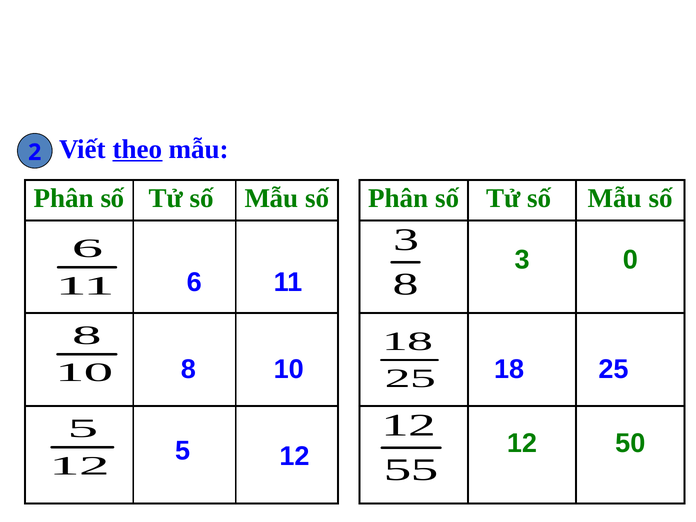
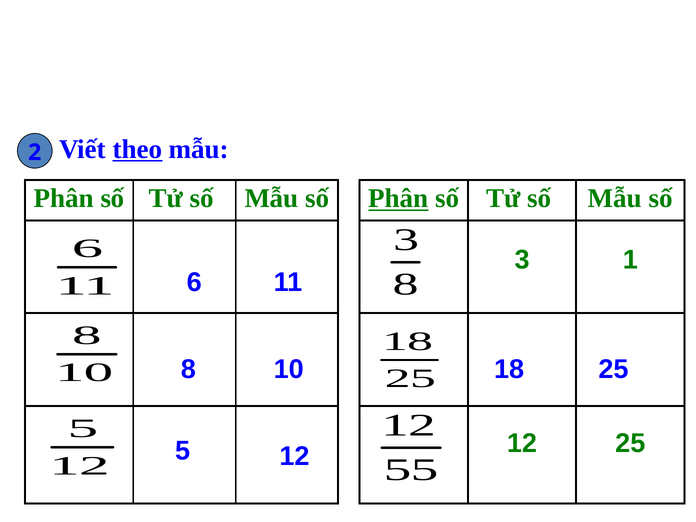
Phân at (398, 198) underline: none -> present
0: 0 -> 1
12 50: 50 -> 25
